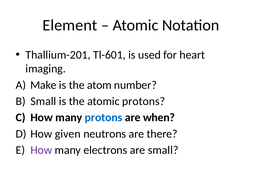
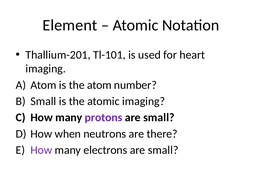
Tl-601: Tl-601 -> Tl-101
Make at (43, 85): Make -> Atom
atomic protons: protons -> imaging
protons at (104, 118) colour: blue -> purple
when at (159, 118): when -> small
given: given -> when
